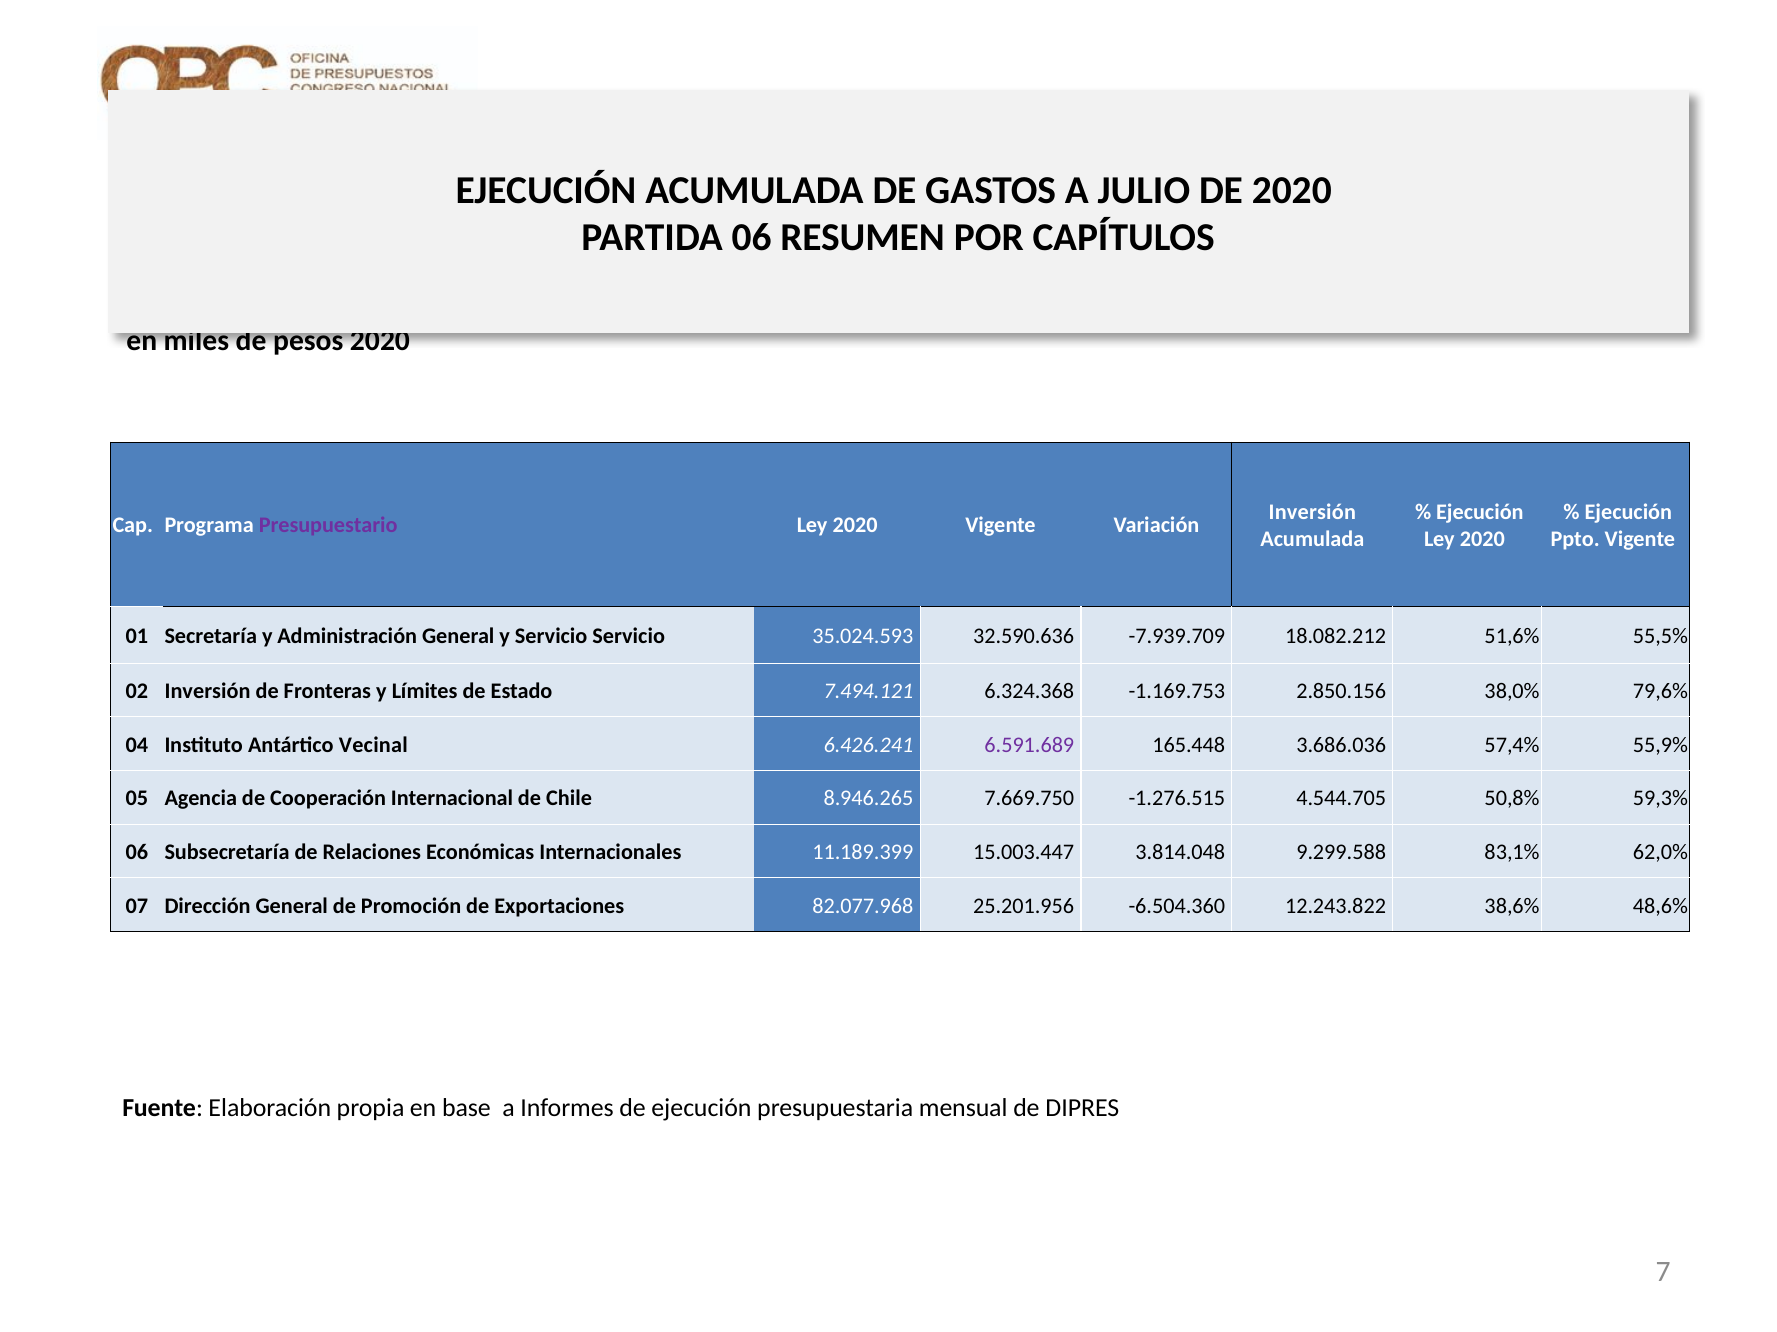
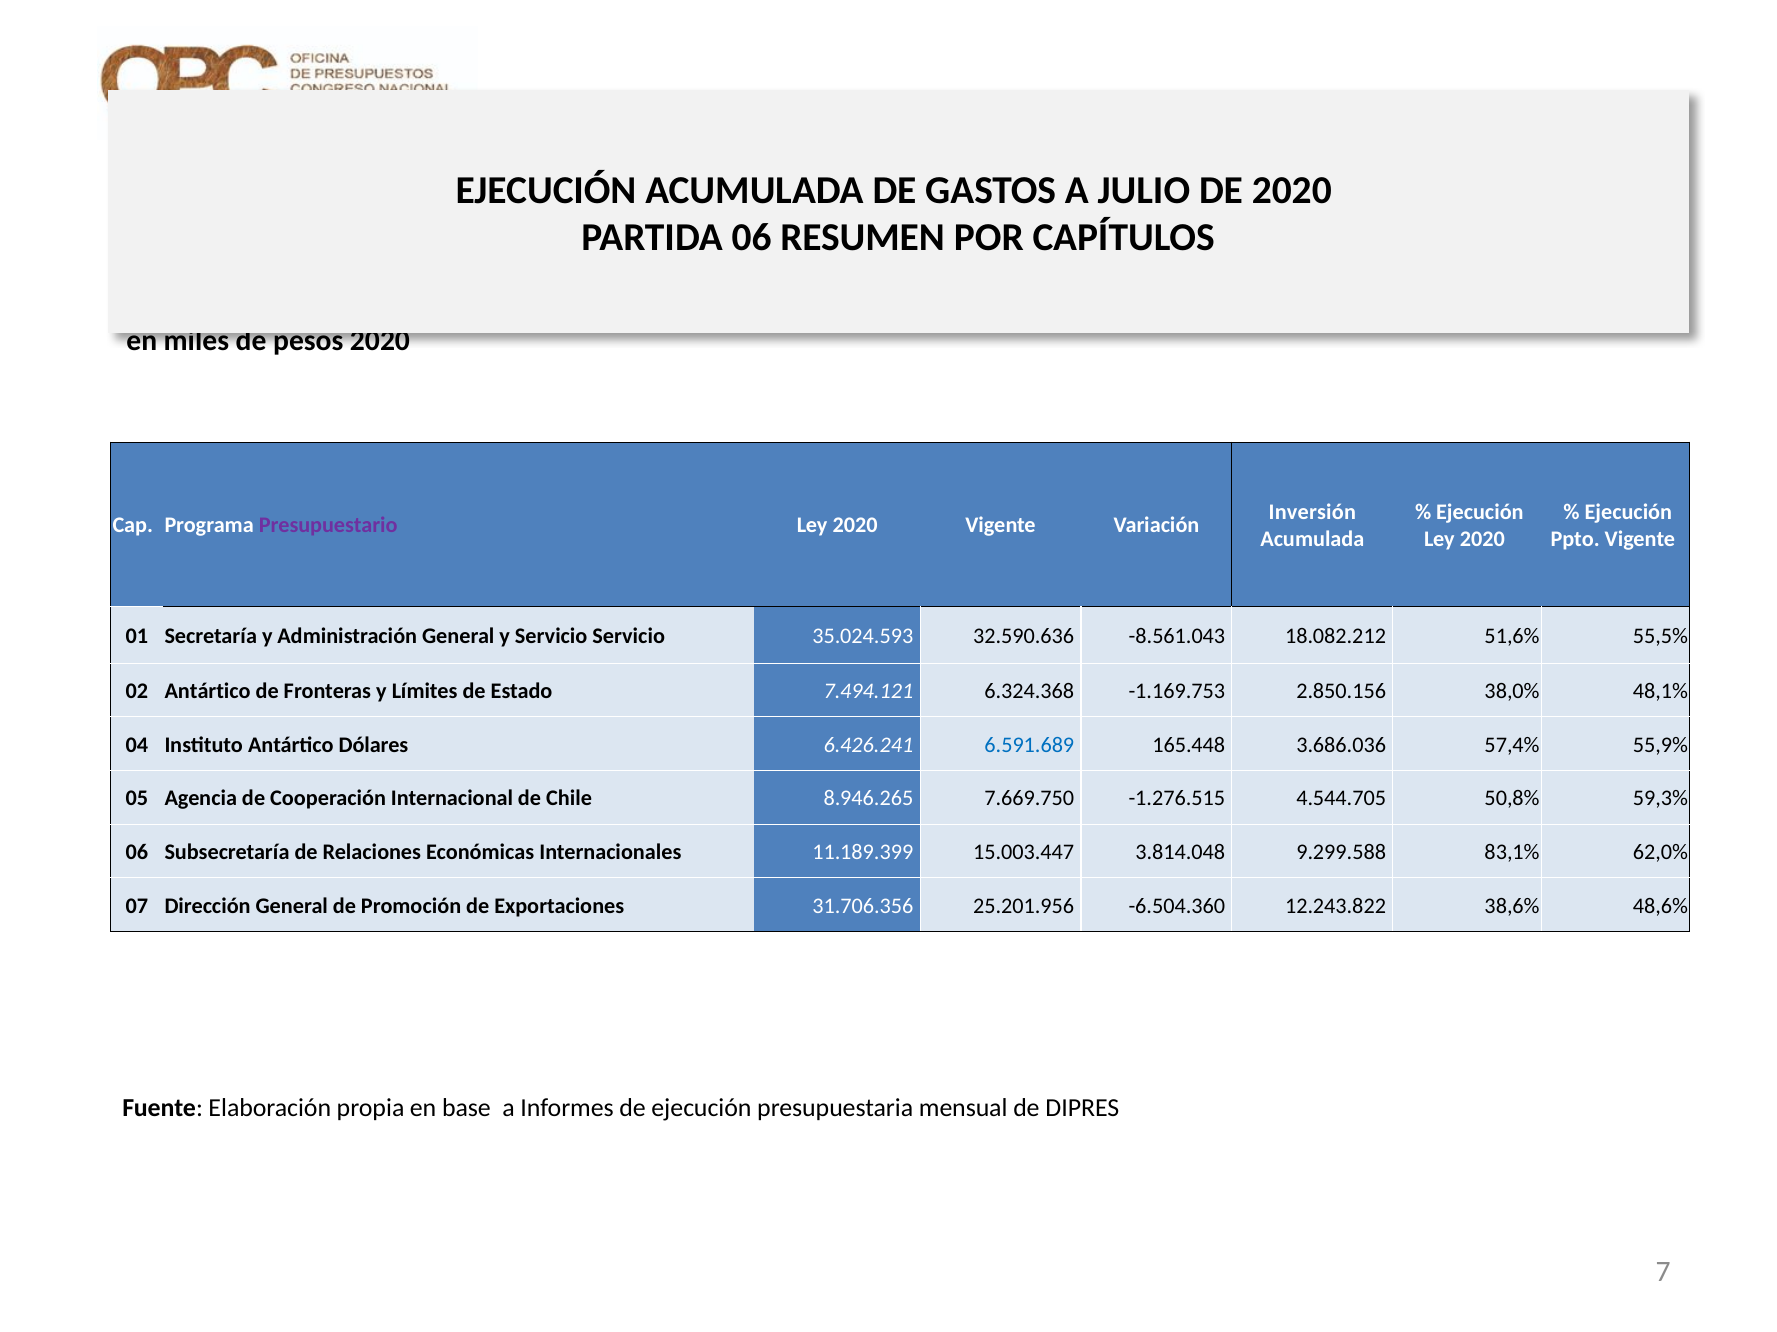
-7.939.709: -7.939.709 -> -8.561.043
02 Inversión: Inversión -> Antártico
79,6%: 79,6% -> 48,1%
Vecinal: Vecinal -> Dólares
6.591.689 colour: purple -> blue
82.077.968: 82.077.968 -> 31.706.356
